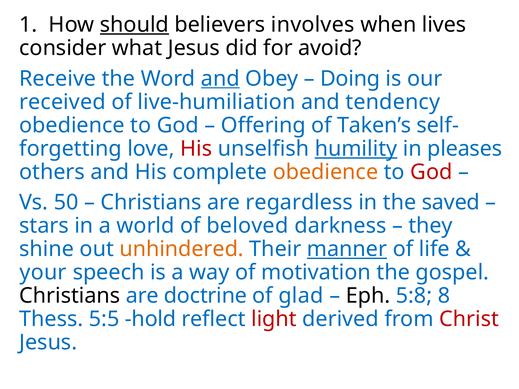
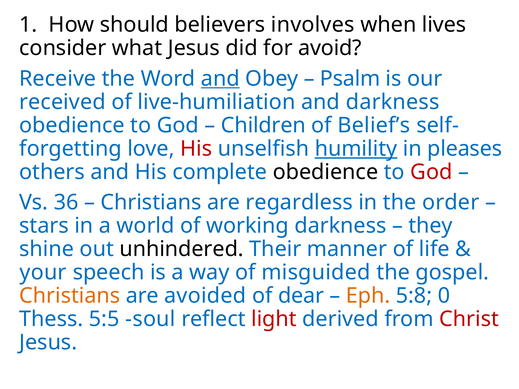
should underline: present -> none
Doing: Doing -> Psalm
and tendency: tendency -> darkness
Offering: Offering -> Children
Taken’s: Taken’s -> Belief’s
obedience at (325, 172) colour: orange -> black
50: 50 -> 36
saved: saved -> order
beloved: beloved -> working
unhindered colour: orange -> black
manner underline: present -> none
motivation: motivation -> misguided
Christians at (70, 296) colour: black -> orange
doctrine: doctrine -> avoided
glad: glad -> dear
Eph colour: black -> orange
8: 8 -> 0
hold: hold -> soul
